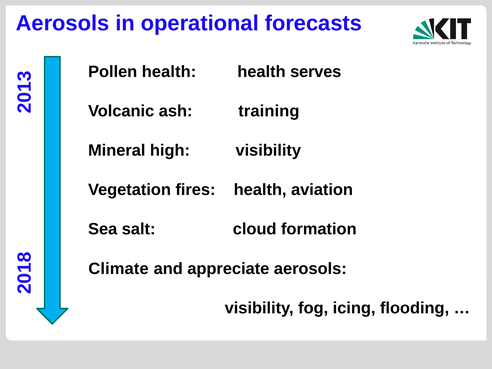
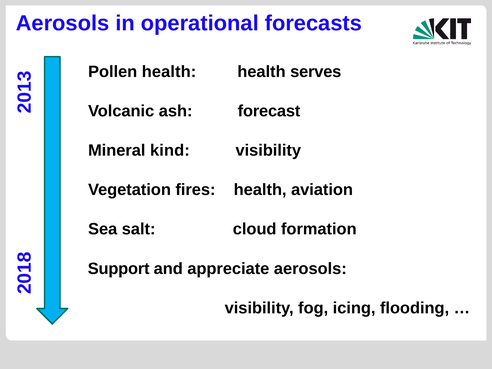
training: training -> forecast
high: high -> kind
Climate: Climate -> Support
